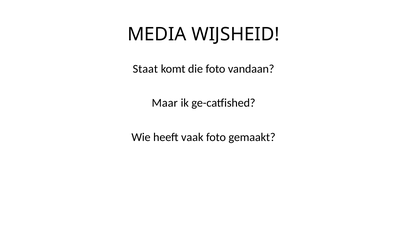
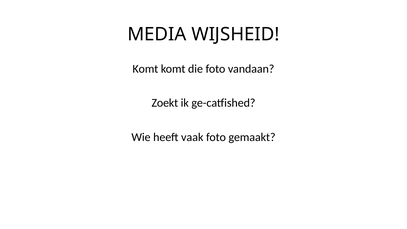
Staat at (145, 69): Staat -> Komt
Maar: Maar -> Zoekt
